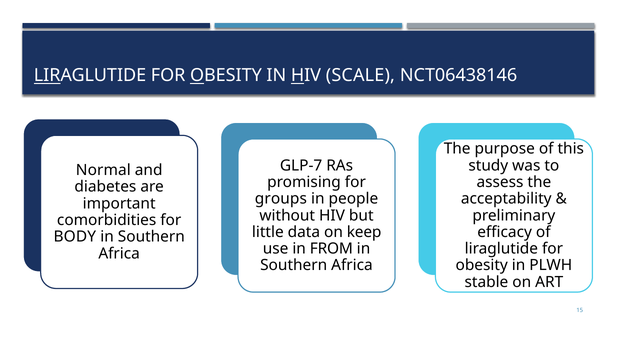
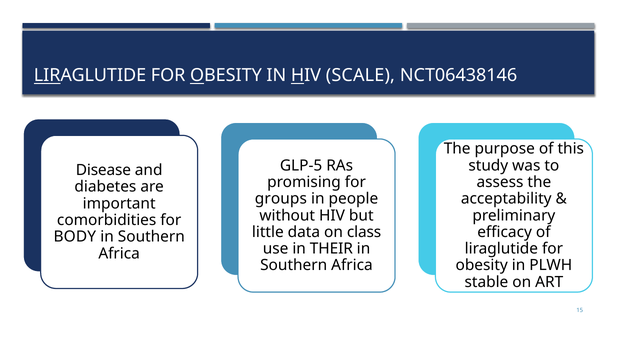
GLP-7: GLP-7 -> GLP-5
Normal: Normal -> Disease
keep: keep -> class
FROM: FROM -> THEIR
